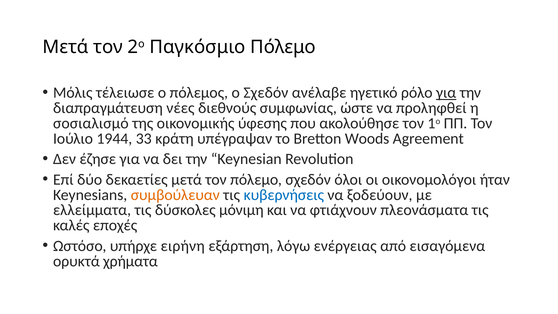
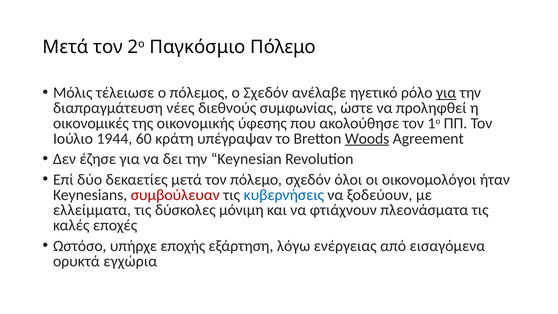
σοσιαλισμό: σοσιαλισμό -> οικονομικές
33: 33 -> 60
Woods underline: none -> present
συμβούλευαν colour: orange -> red
ειρήνη: ειρήνη -> εποχής
χρήματα: χρήματα -> εγχώρια
